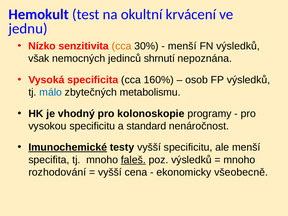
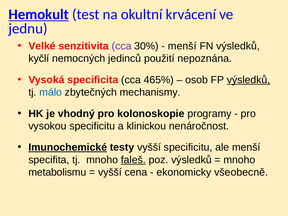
Hemokult underline: none -> present
Nízko: Nízko -> Velké
cca at (122, 46) colour: orange -> purple
však: však -> kyčlí
shrnutí: shrnutí -> použití
160%: 160% -> 465%
výsledků at (248, 80) underline: none -> present
metabolismu: metabolismu -> mechanismy
standard: standard -> klinickou
rozhodování: rozhodování -> metabolismu
